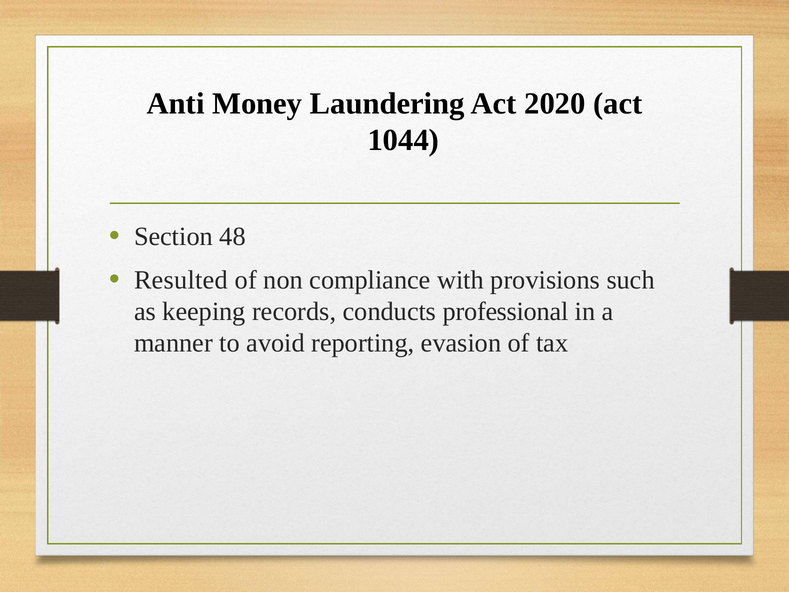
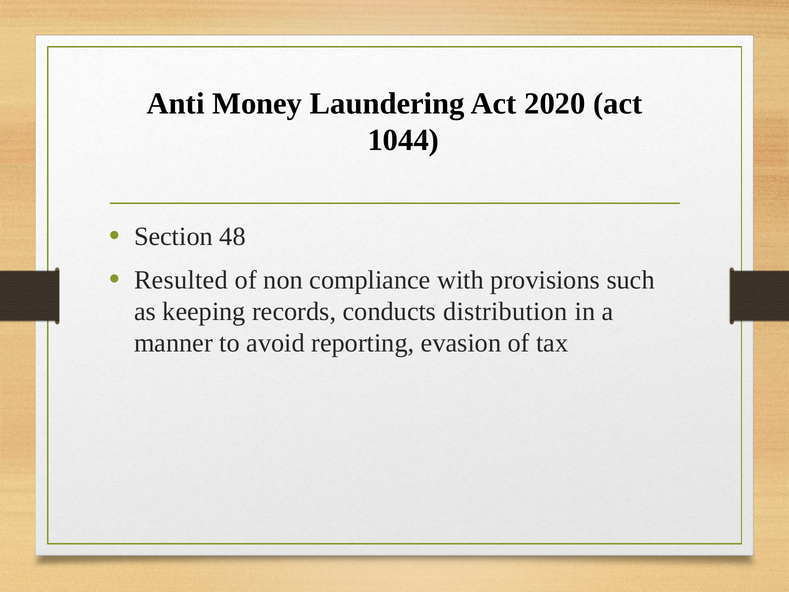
professional: professional -> distribution
